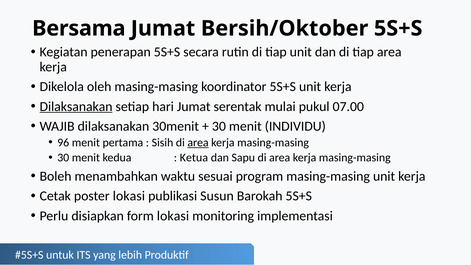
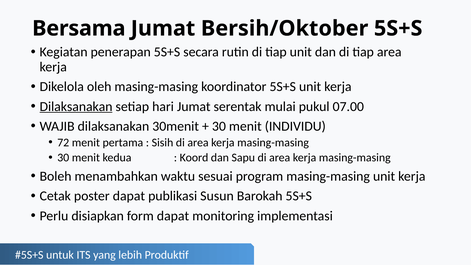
96: 96 -> 72
area at (198, 142) underline: present -> none
Ketua: Ketua -> Koord
poster lokasi: lokasi -> dapat
form lokasi: lokasi -> dapat
